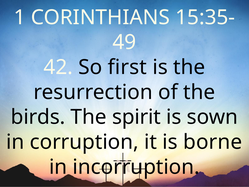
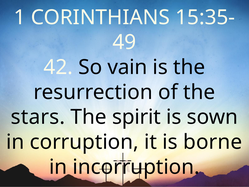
first: first -> vain
birds: birds -> stars
